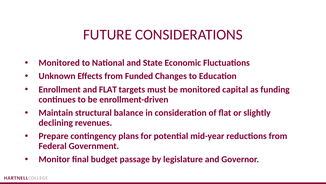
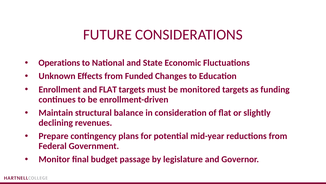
Monitored at (59, 63): Monitored -> Operations
monitored capital: capital -> targets
